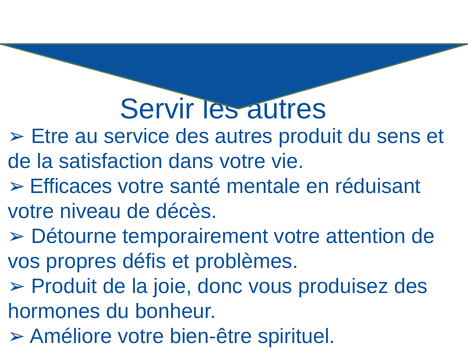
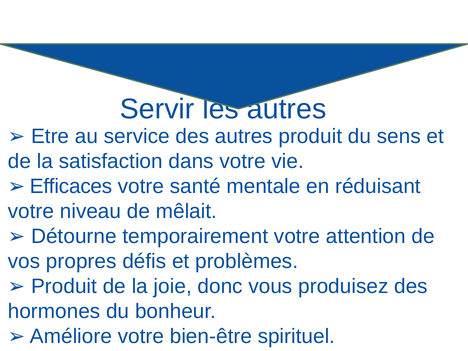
décès: décès -> mêlait
